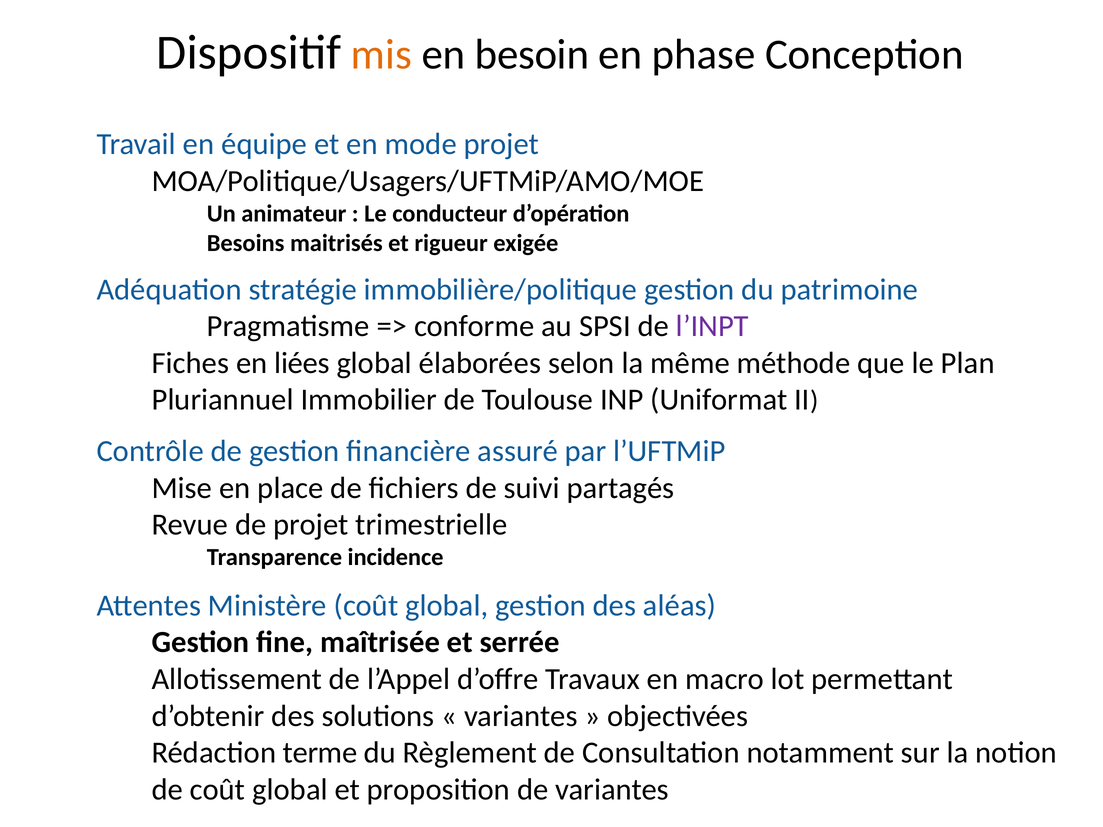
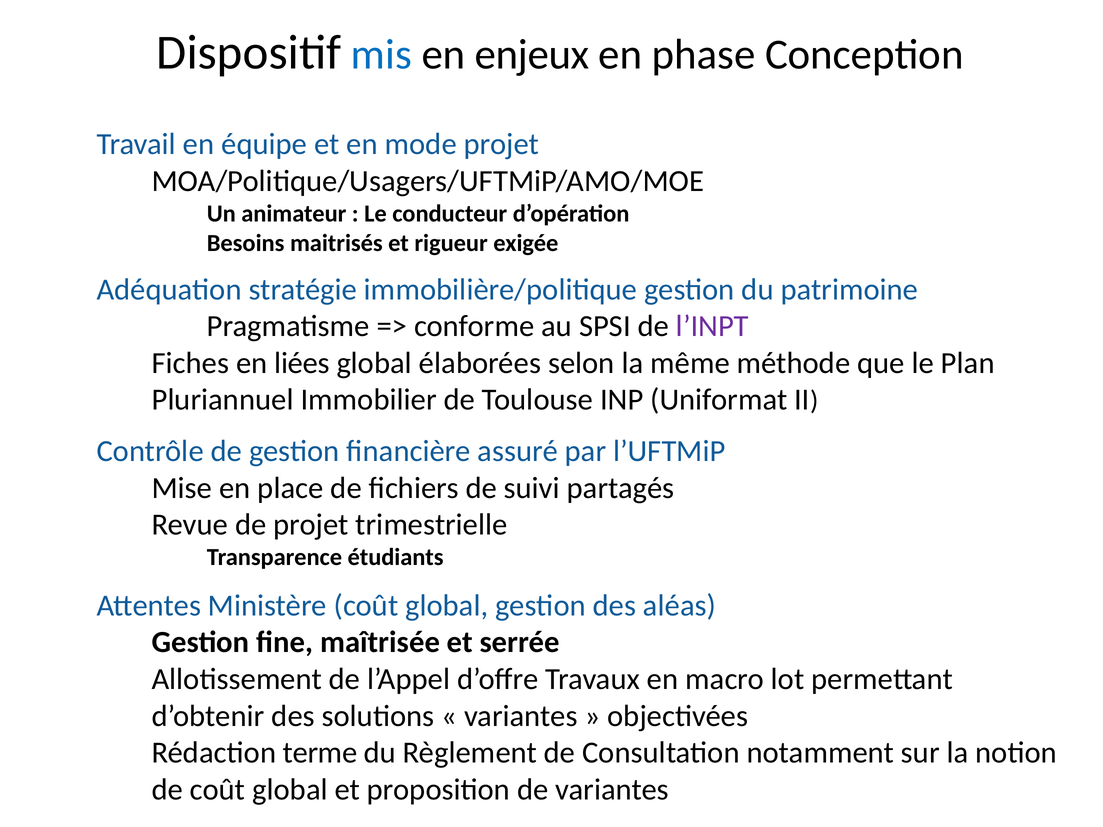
mis colour: orange -> blue
besoin: besoin -> enjeux
incidence: incidence -> étudiants
